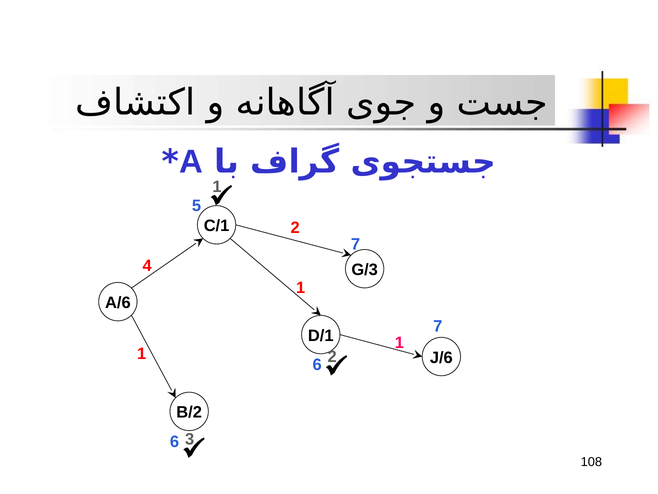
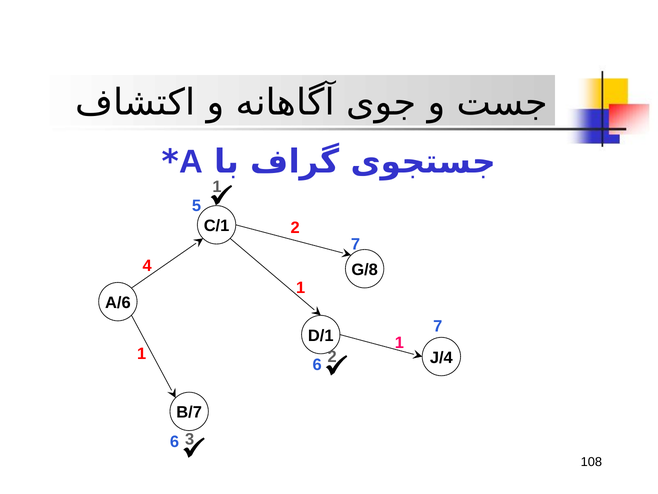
G/3: G/3 -> G/8
J/6: J/6 -> J/4
B/2: B/2 -> B/7
